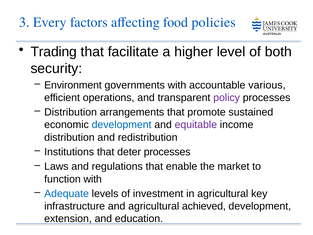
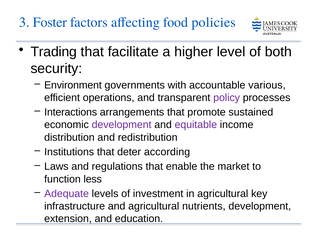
Every: Every -> Foster
Distribution at (71, 112): Distribution -> Interactions
development at (122, 125) colour: blue -> purple
deter processes: processes -> according
function with: with -> less
Adequate colour: blue -> purple
achieved: achieved -> nutrients
